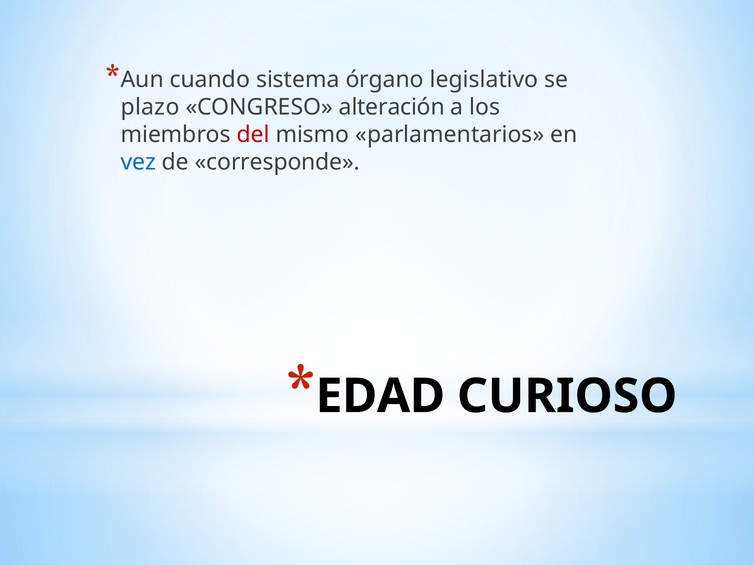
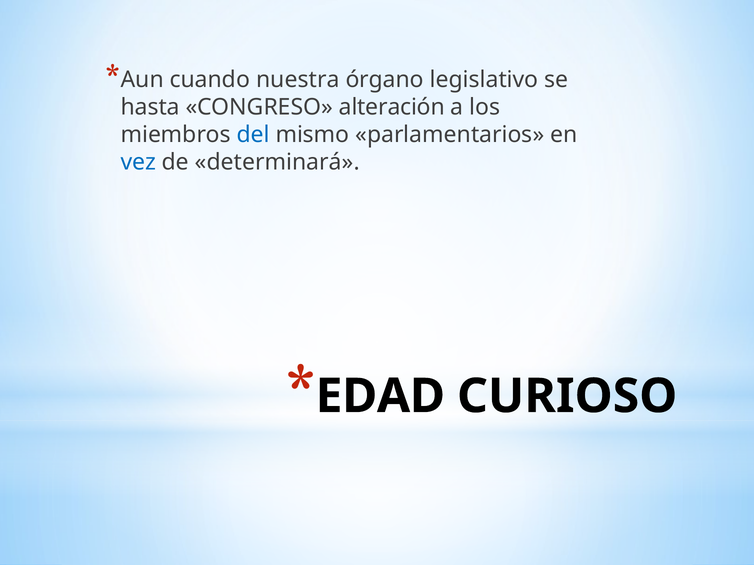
sistema: sistema -> nuestra
plazo: plazo -> hasta
del colour: red -> blue
corresponde: corresponde -> determinará
